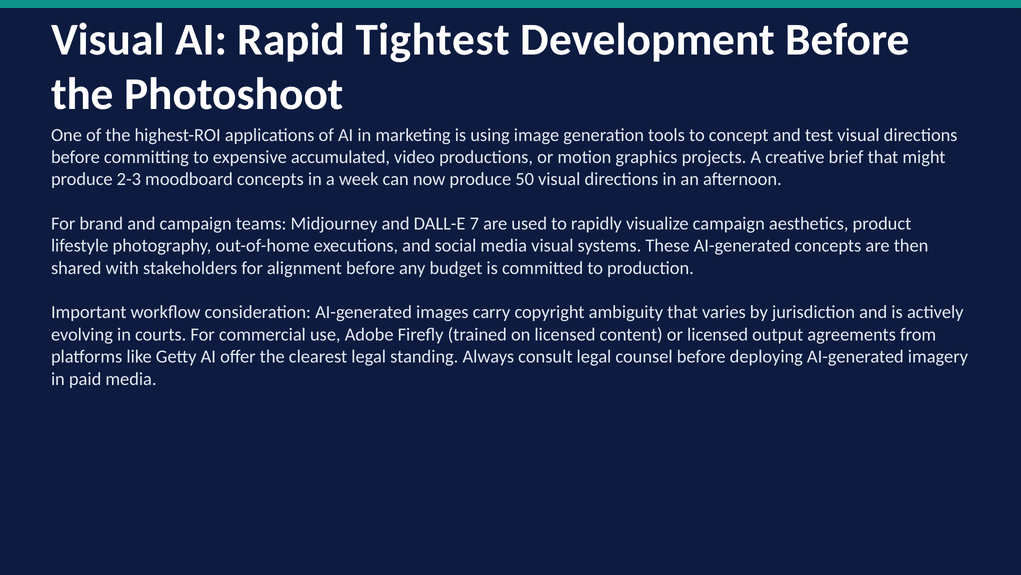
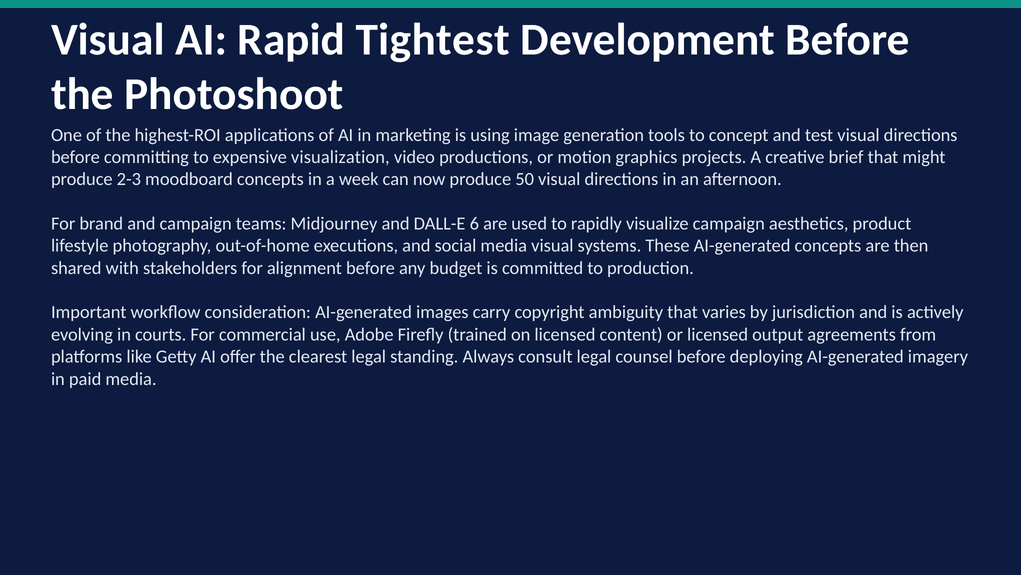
accumulated: accumulated -> visualization
7: 7 -> 6
